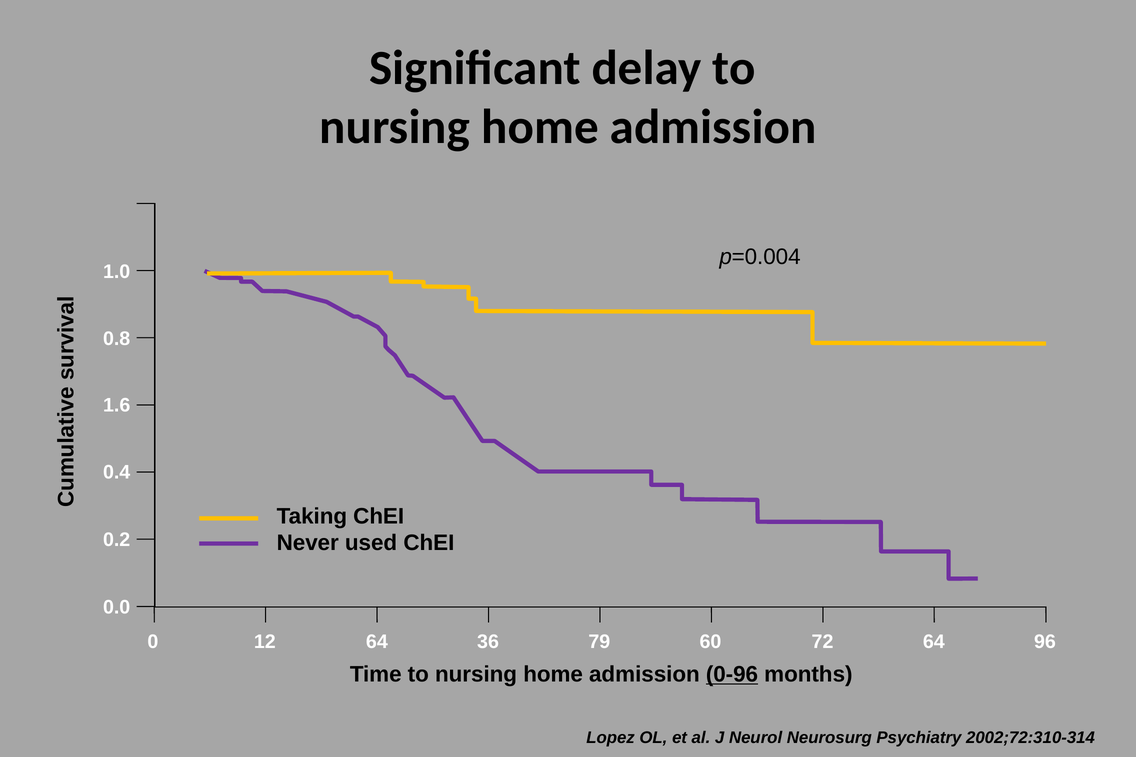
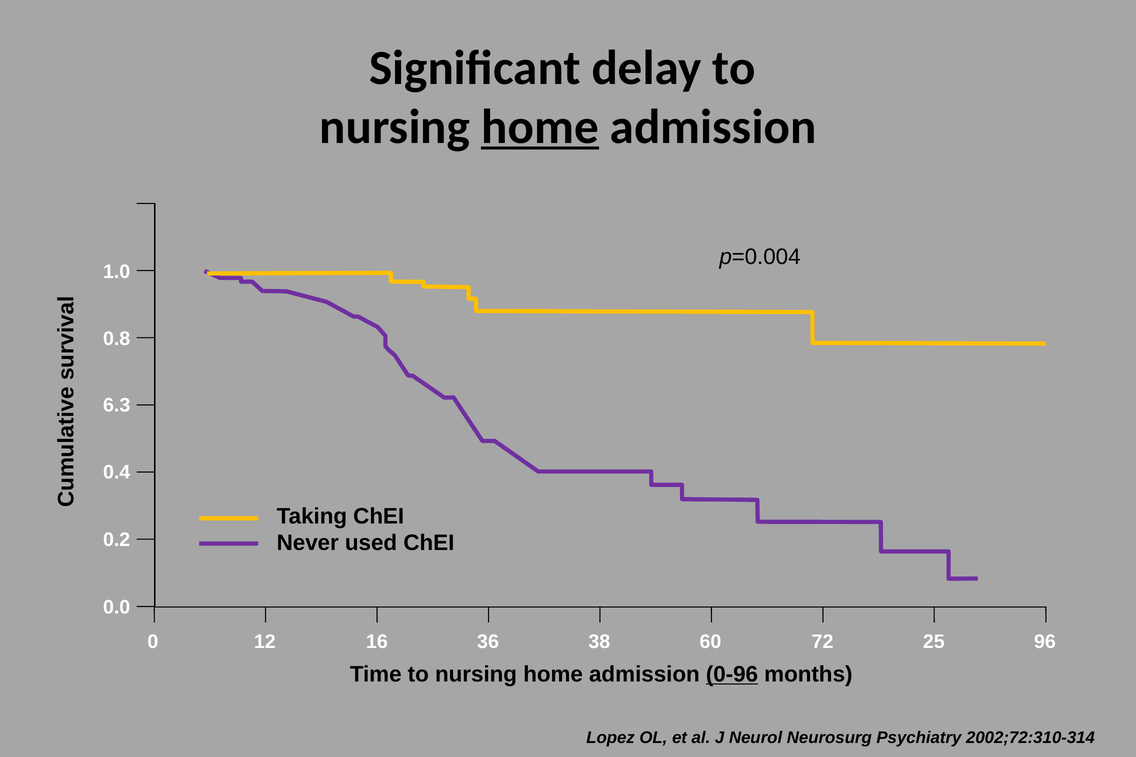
home at (540, 127) underline: none -> present
1.6: 1.6 -> 6.3
12 64: 64 -> 16
79: 79 -> 38
72 64: 64 -> 25
